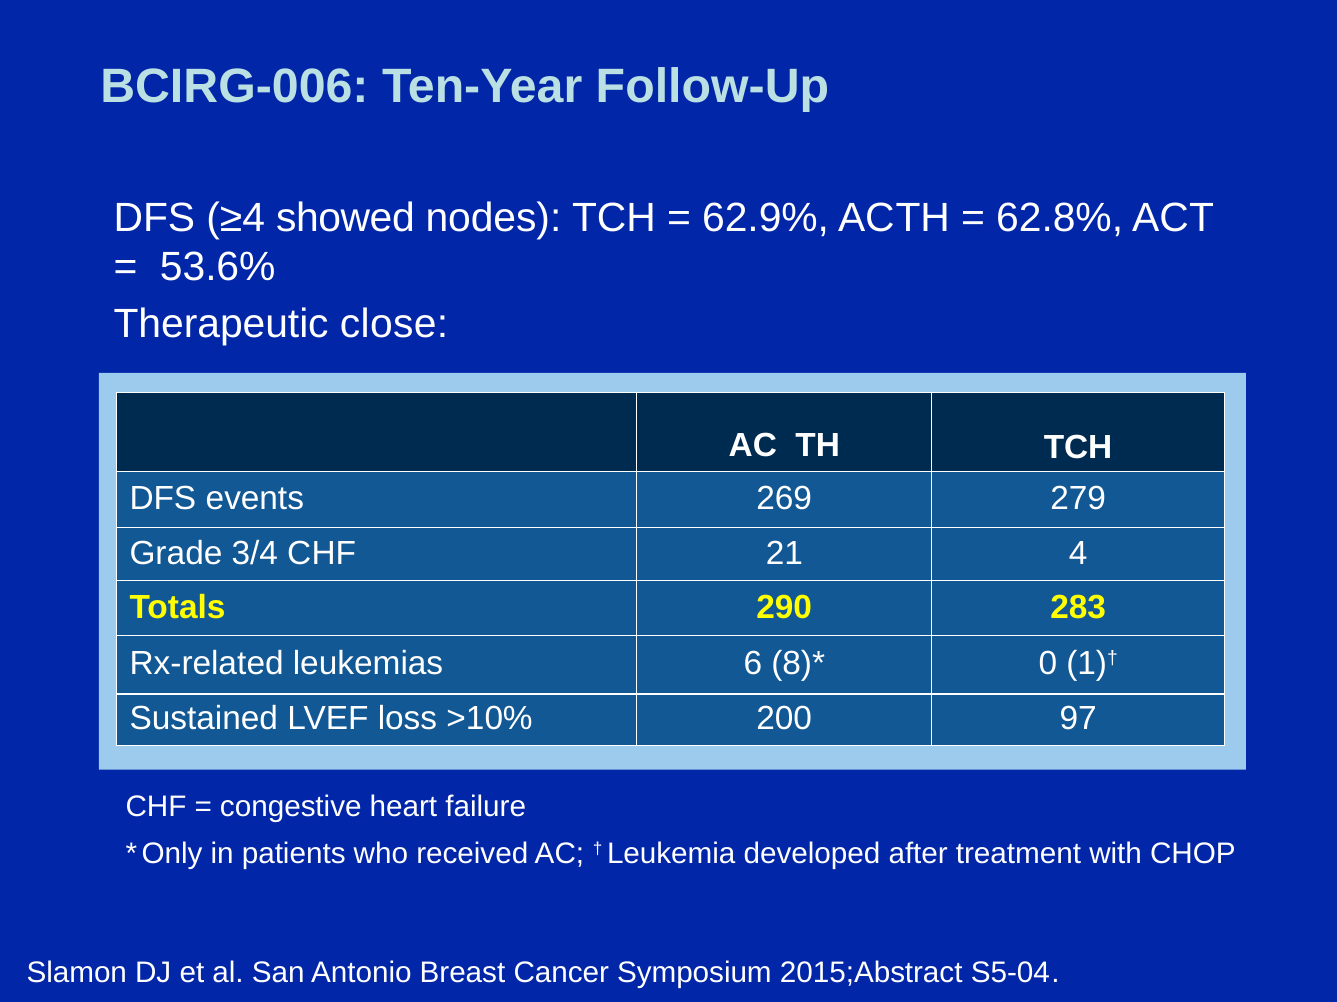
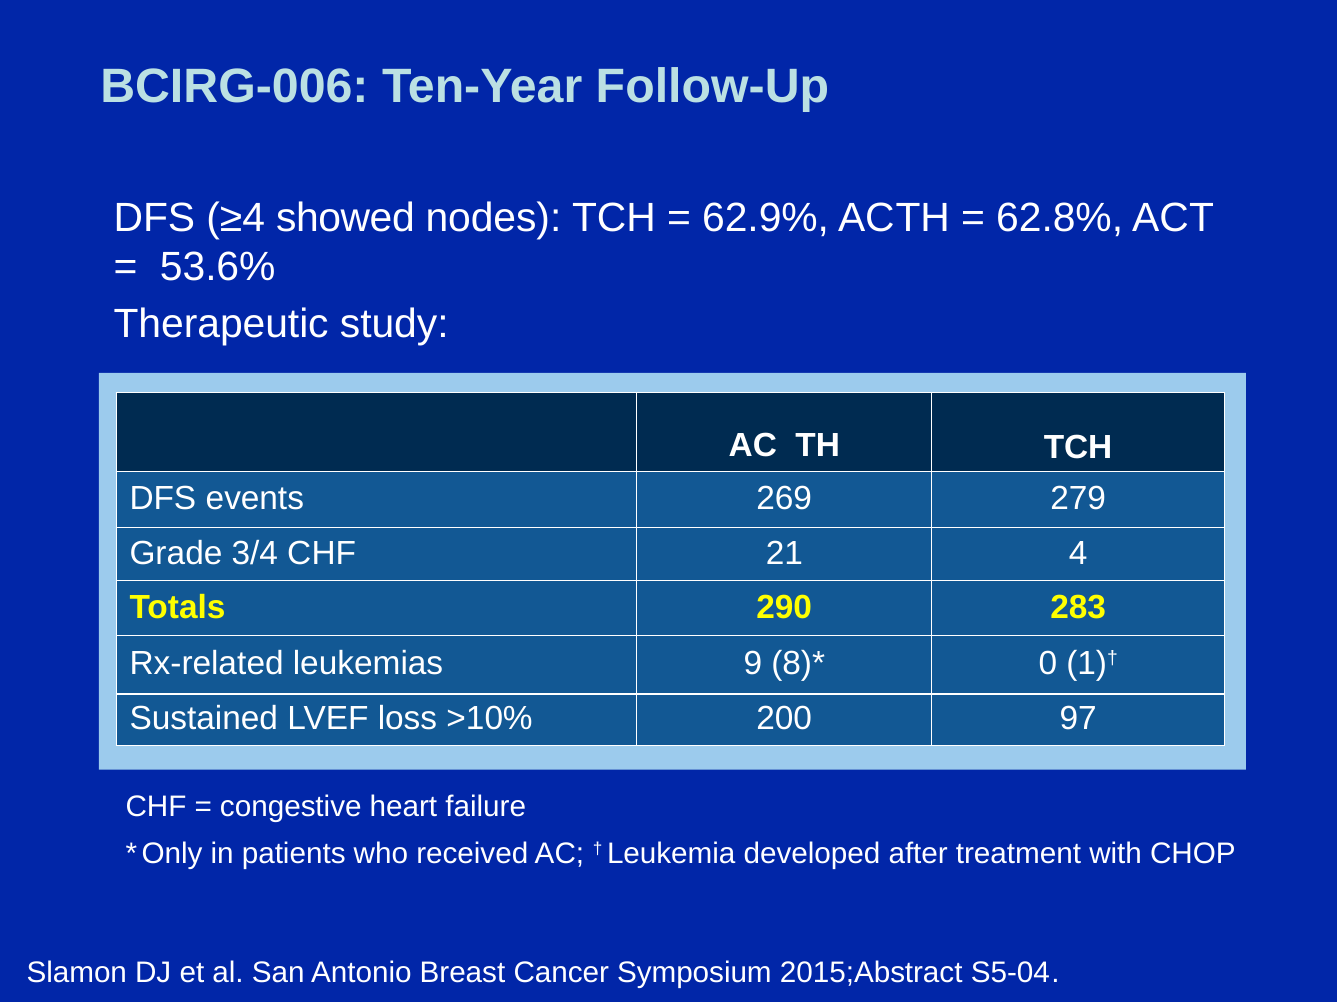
close: close -> study
6: 6 -> 9
